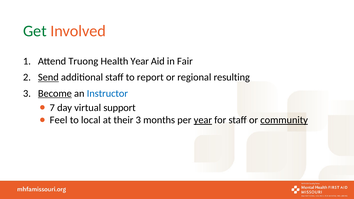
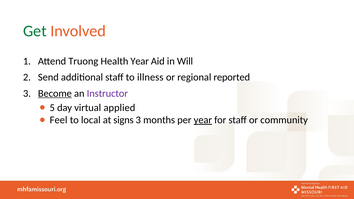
Fair: Fair -> Will
Send underline: present -> none
report: report -> illness
resulting: resulting -> reported
Instructor colour: blue -> purple
7: 7 -> 5
support: support -> applied
their: their -> signs
community underline: present -> none
